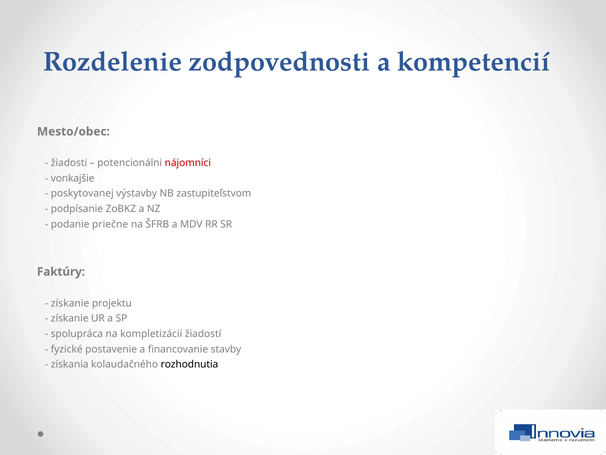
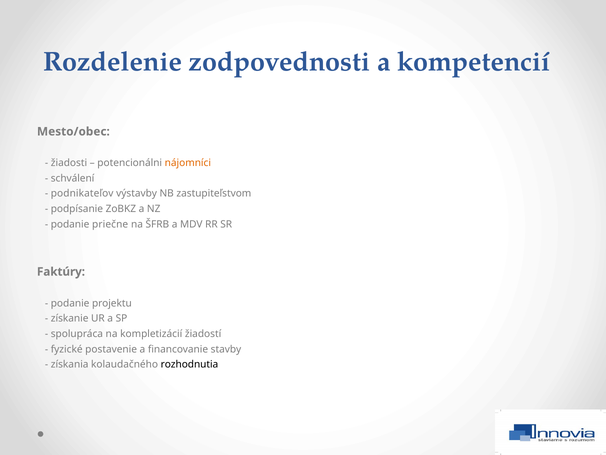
nájomníci colour: red -> orange
vonkajšie: vonkajšie -> schválení
poskytovanej: poskytovanej -> podnikateľov
získanie at (70, 303): získanie -> podanie
